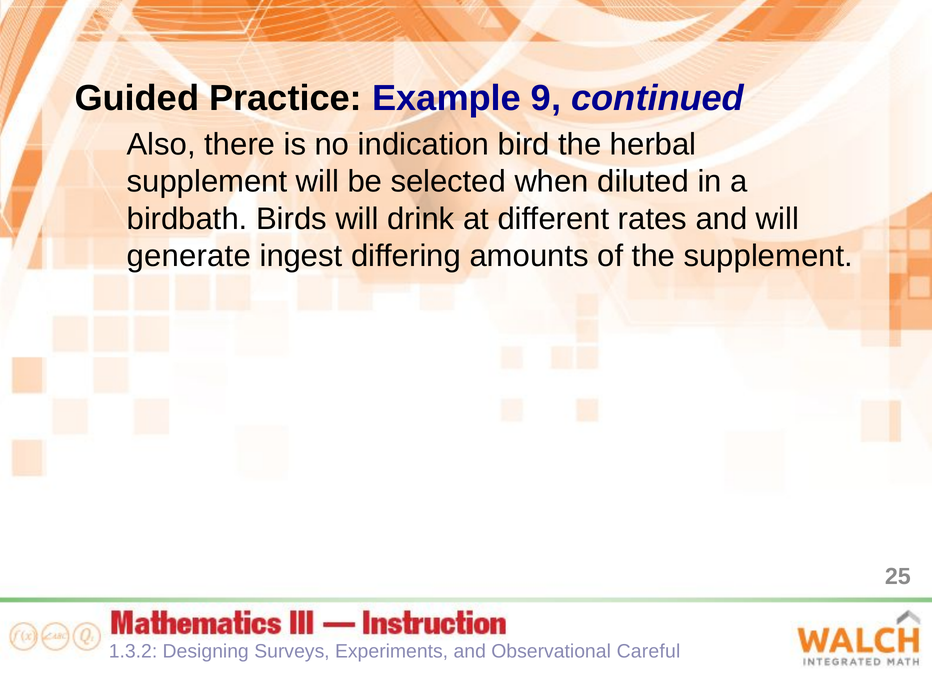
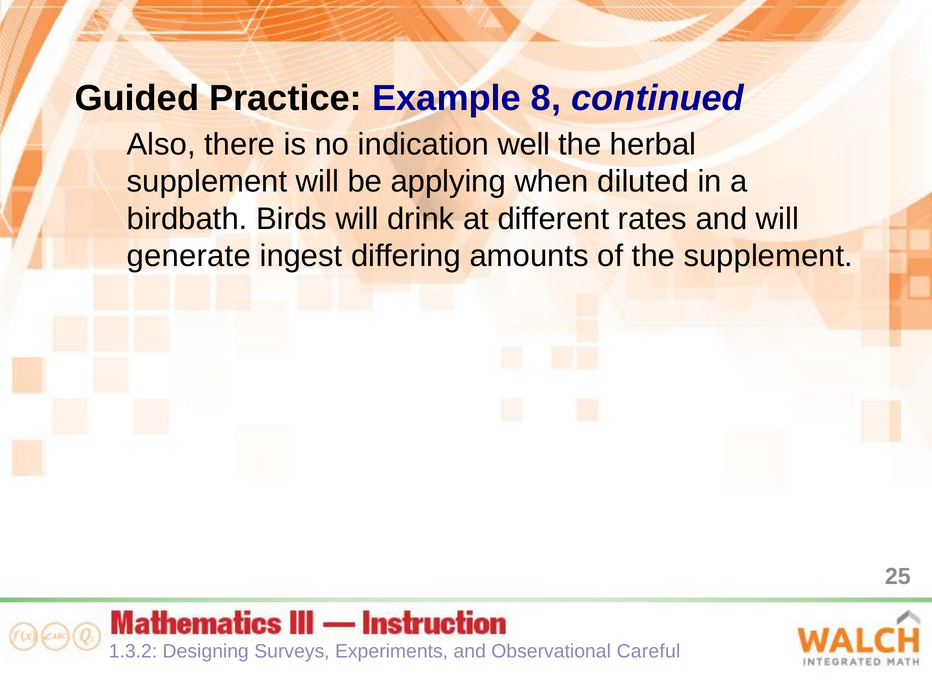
9: 9 -> 8
bird: bird -> well
selected: selected -> applying
